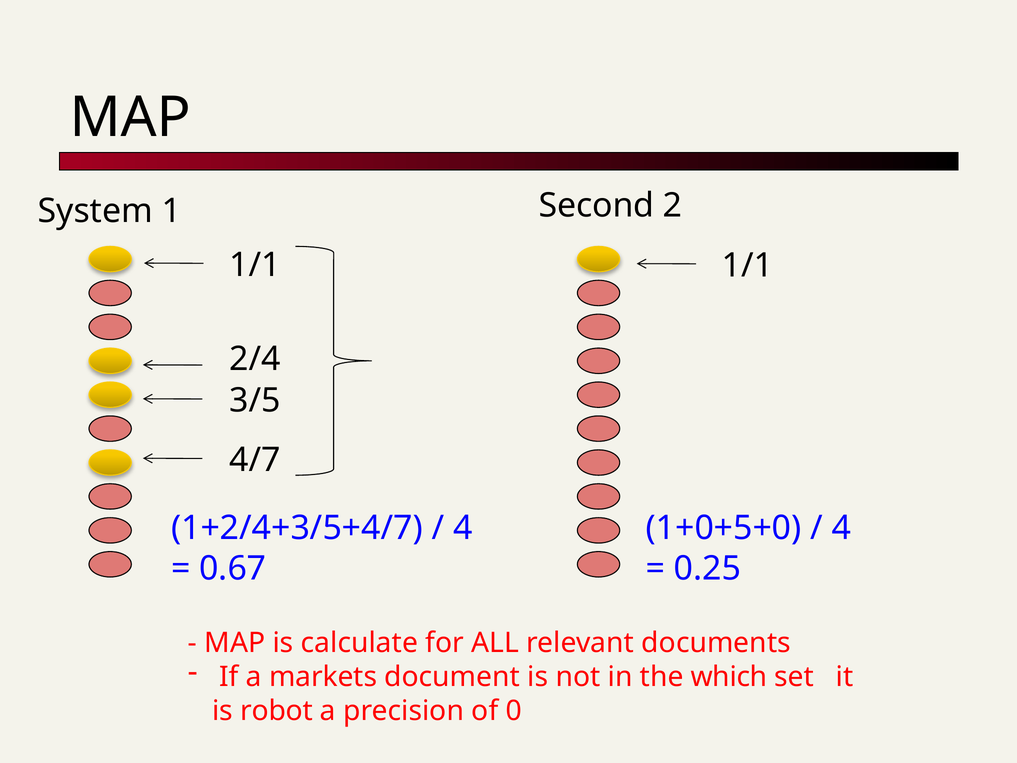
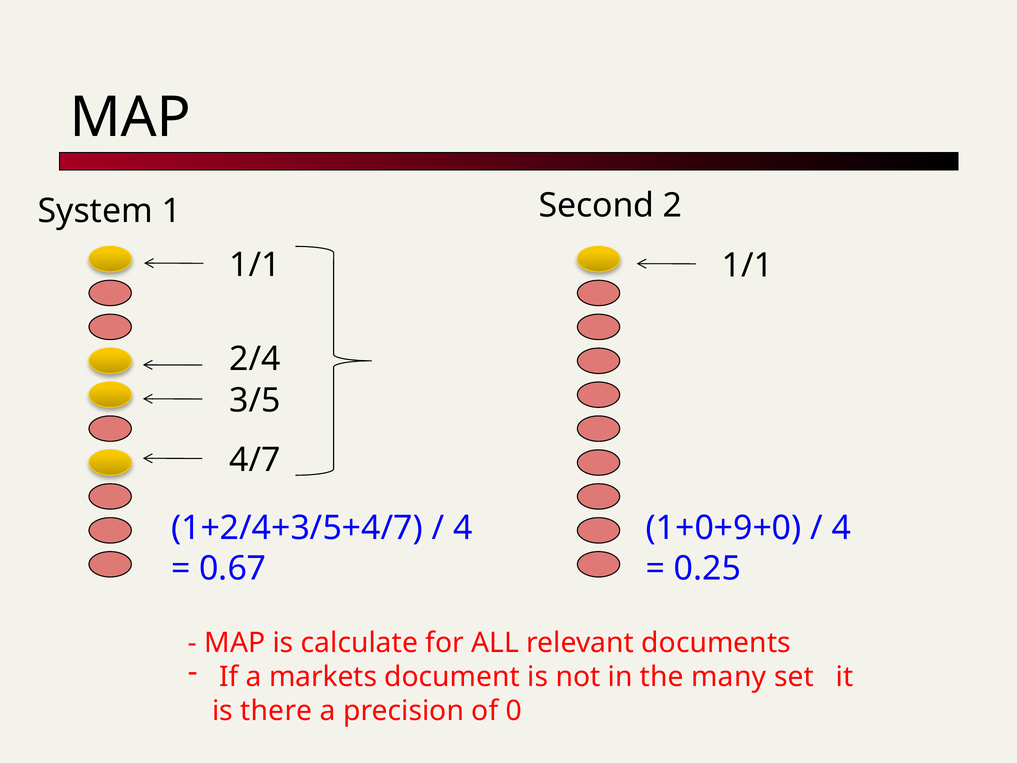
1+0+5+0: 1+0+5+0 -> 1+0+9+0
which: which -> many
robot: robot -> there
